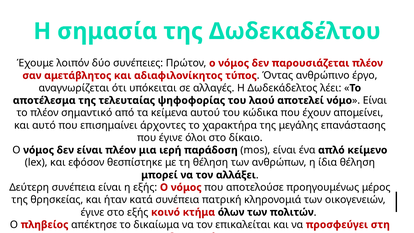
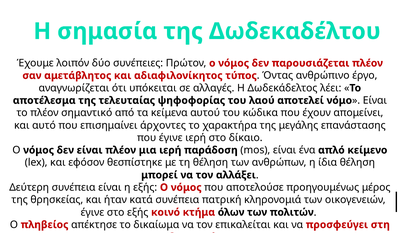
έγινε όλοι: όλοι -> ιερή
